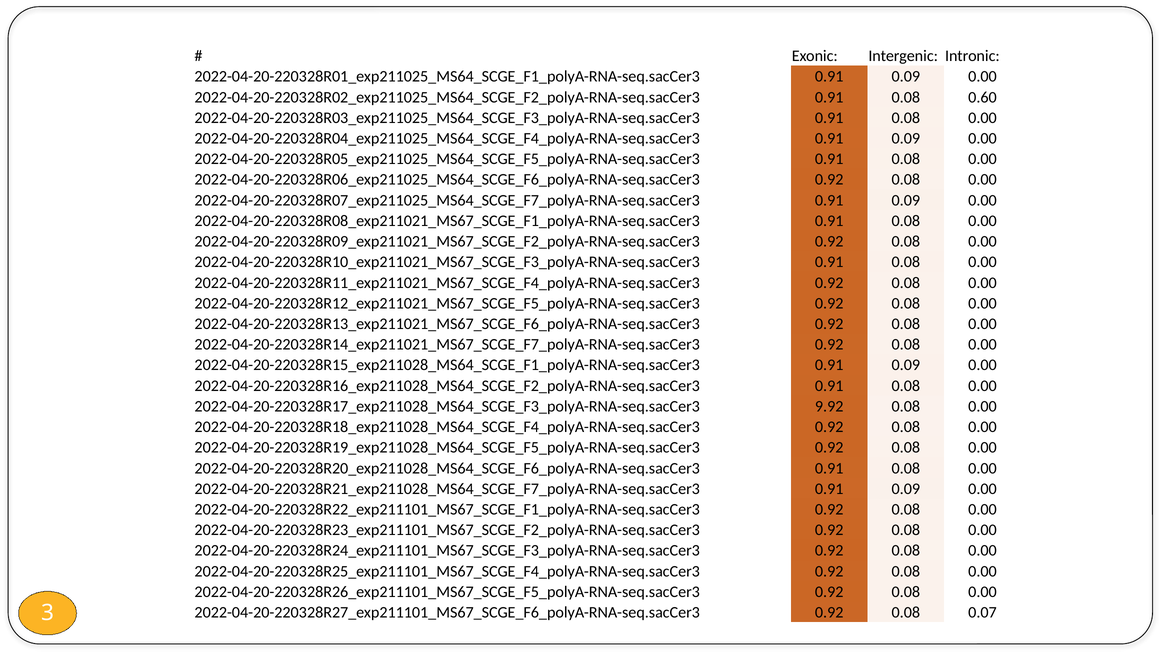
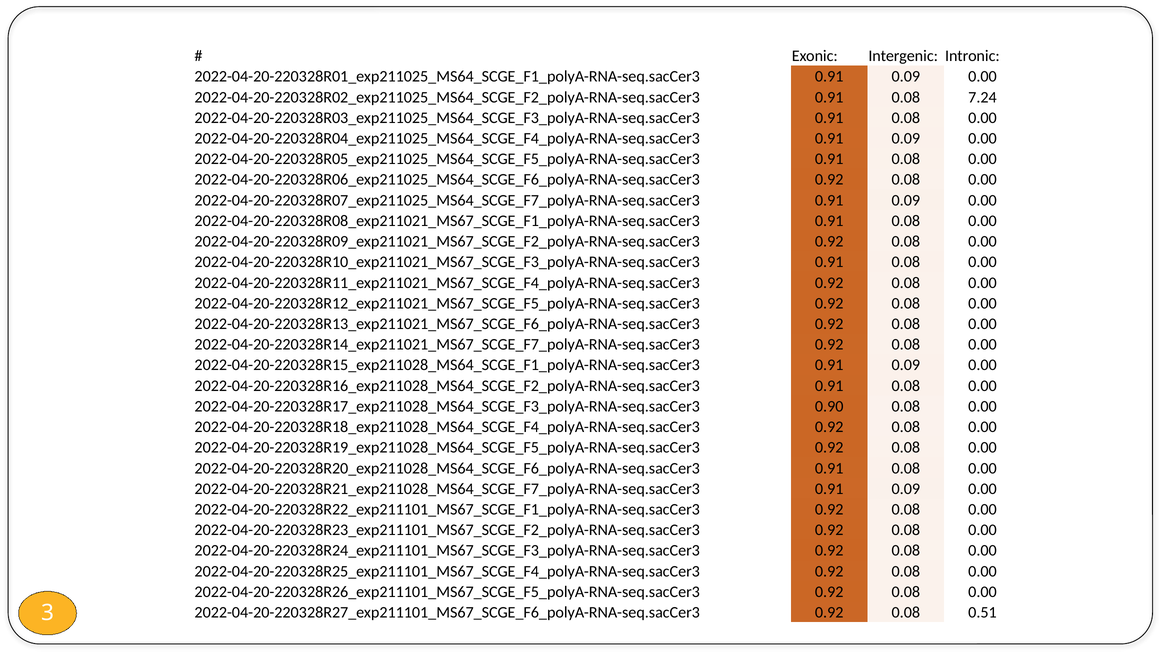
0.60: 0.60 -> 7.24
9.92: 9.92 -> 0.90
0.07: 0.07 -> 0.51
